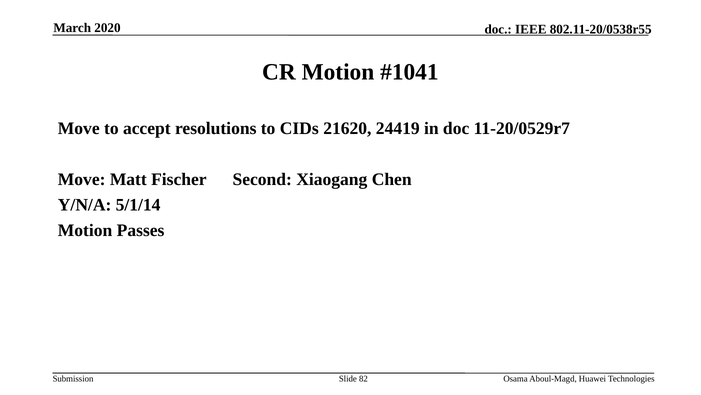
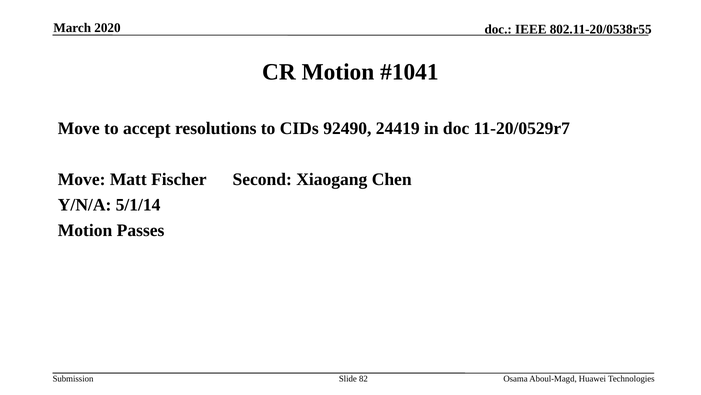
21620: 21620 -> 92490
